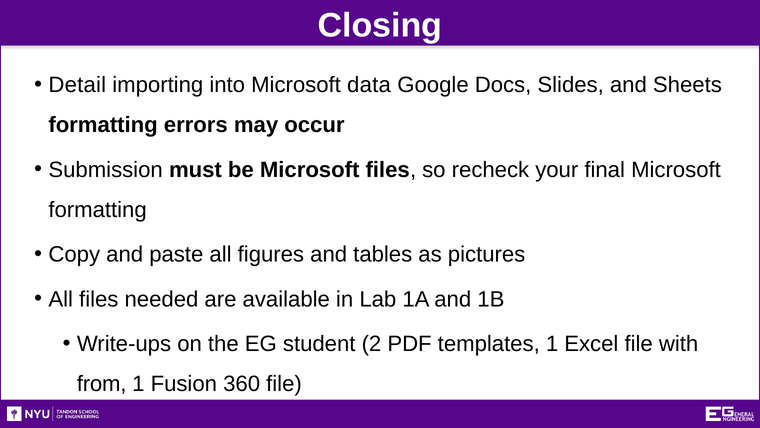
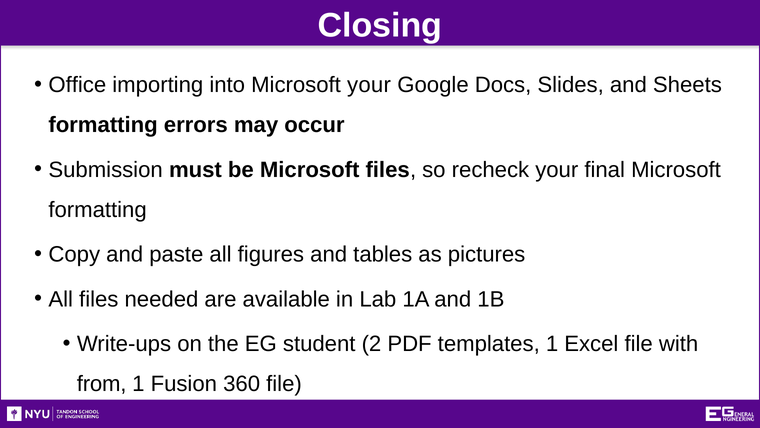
Detail: Detail -> Office
Microsoft data: data -> your
